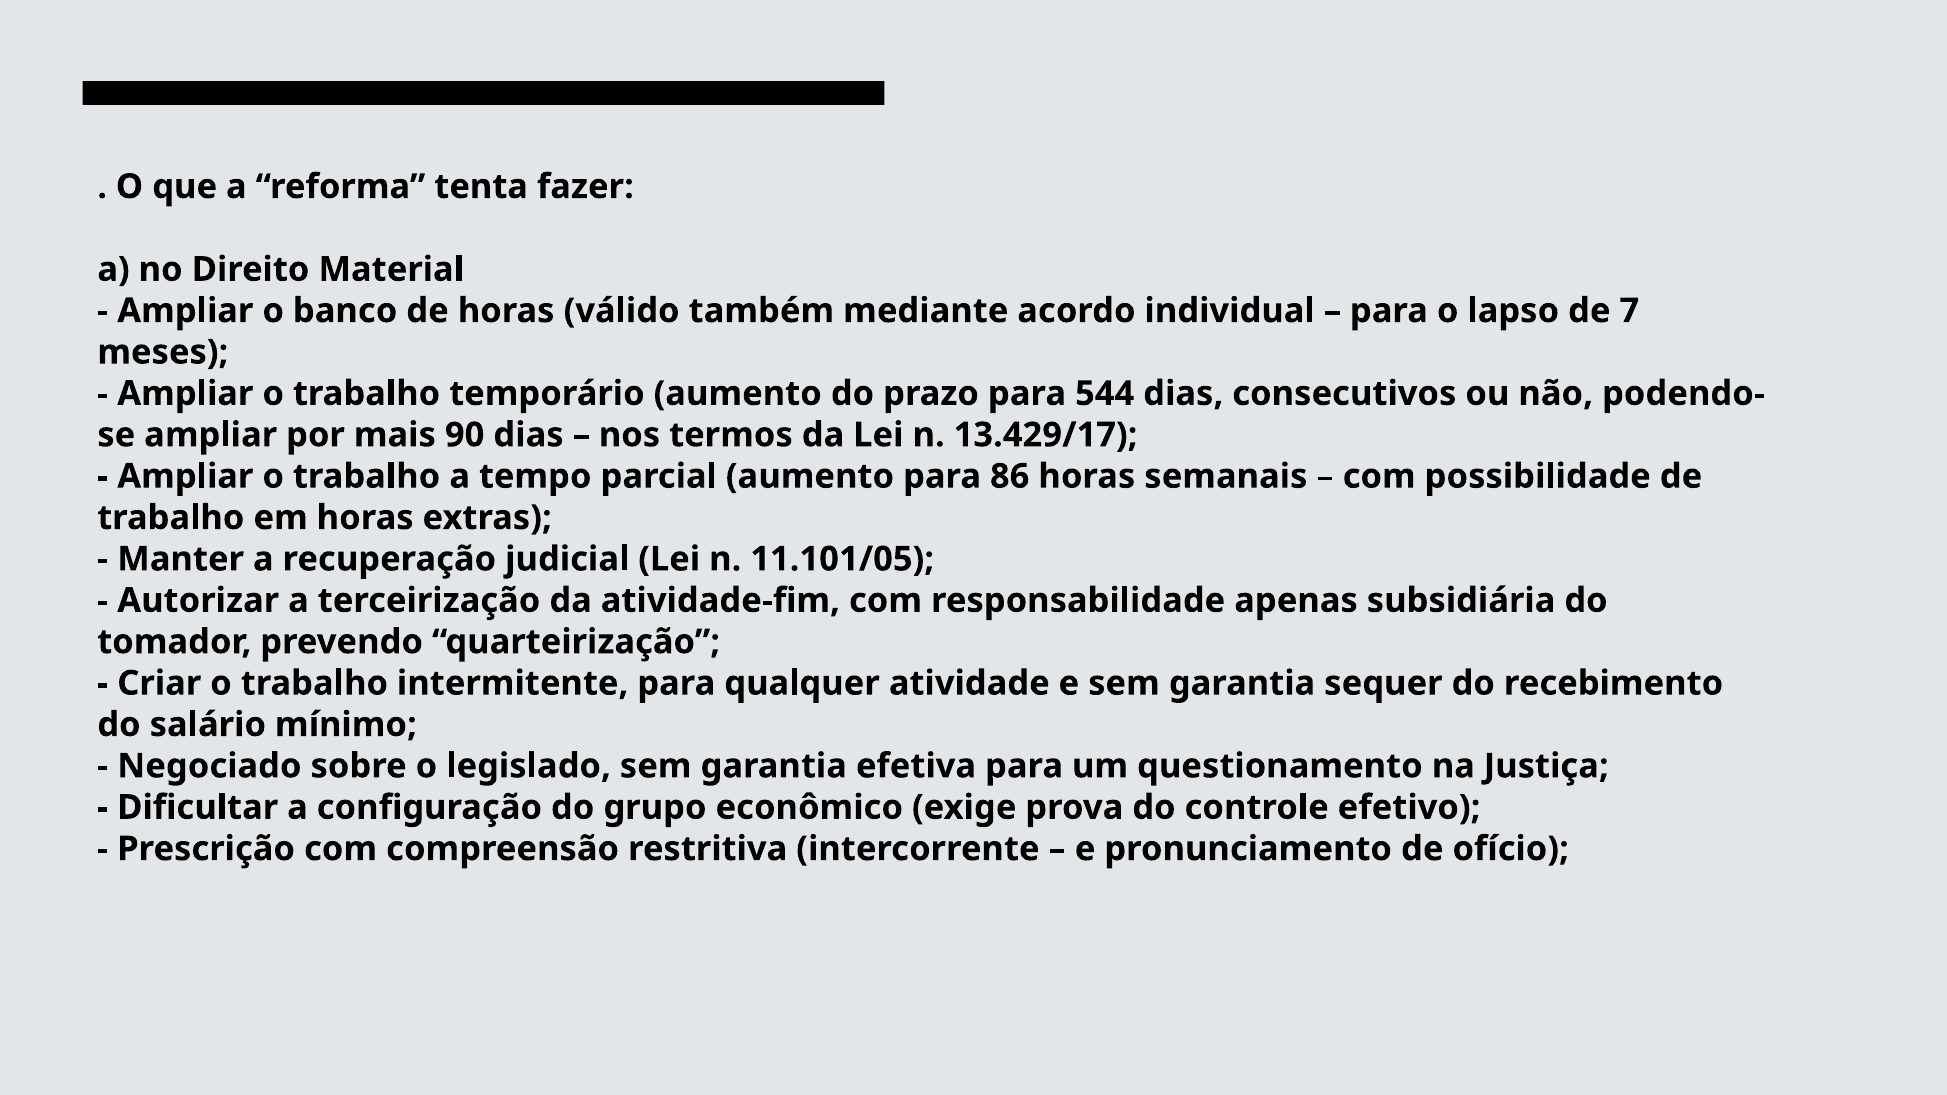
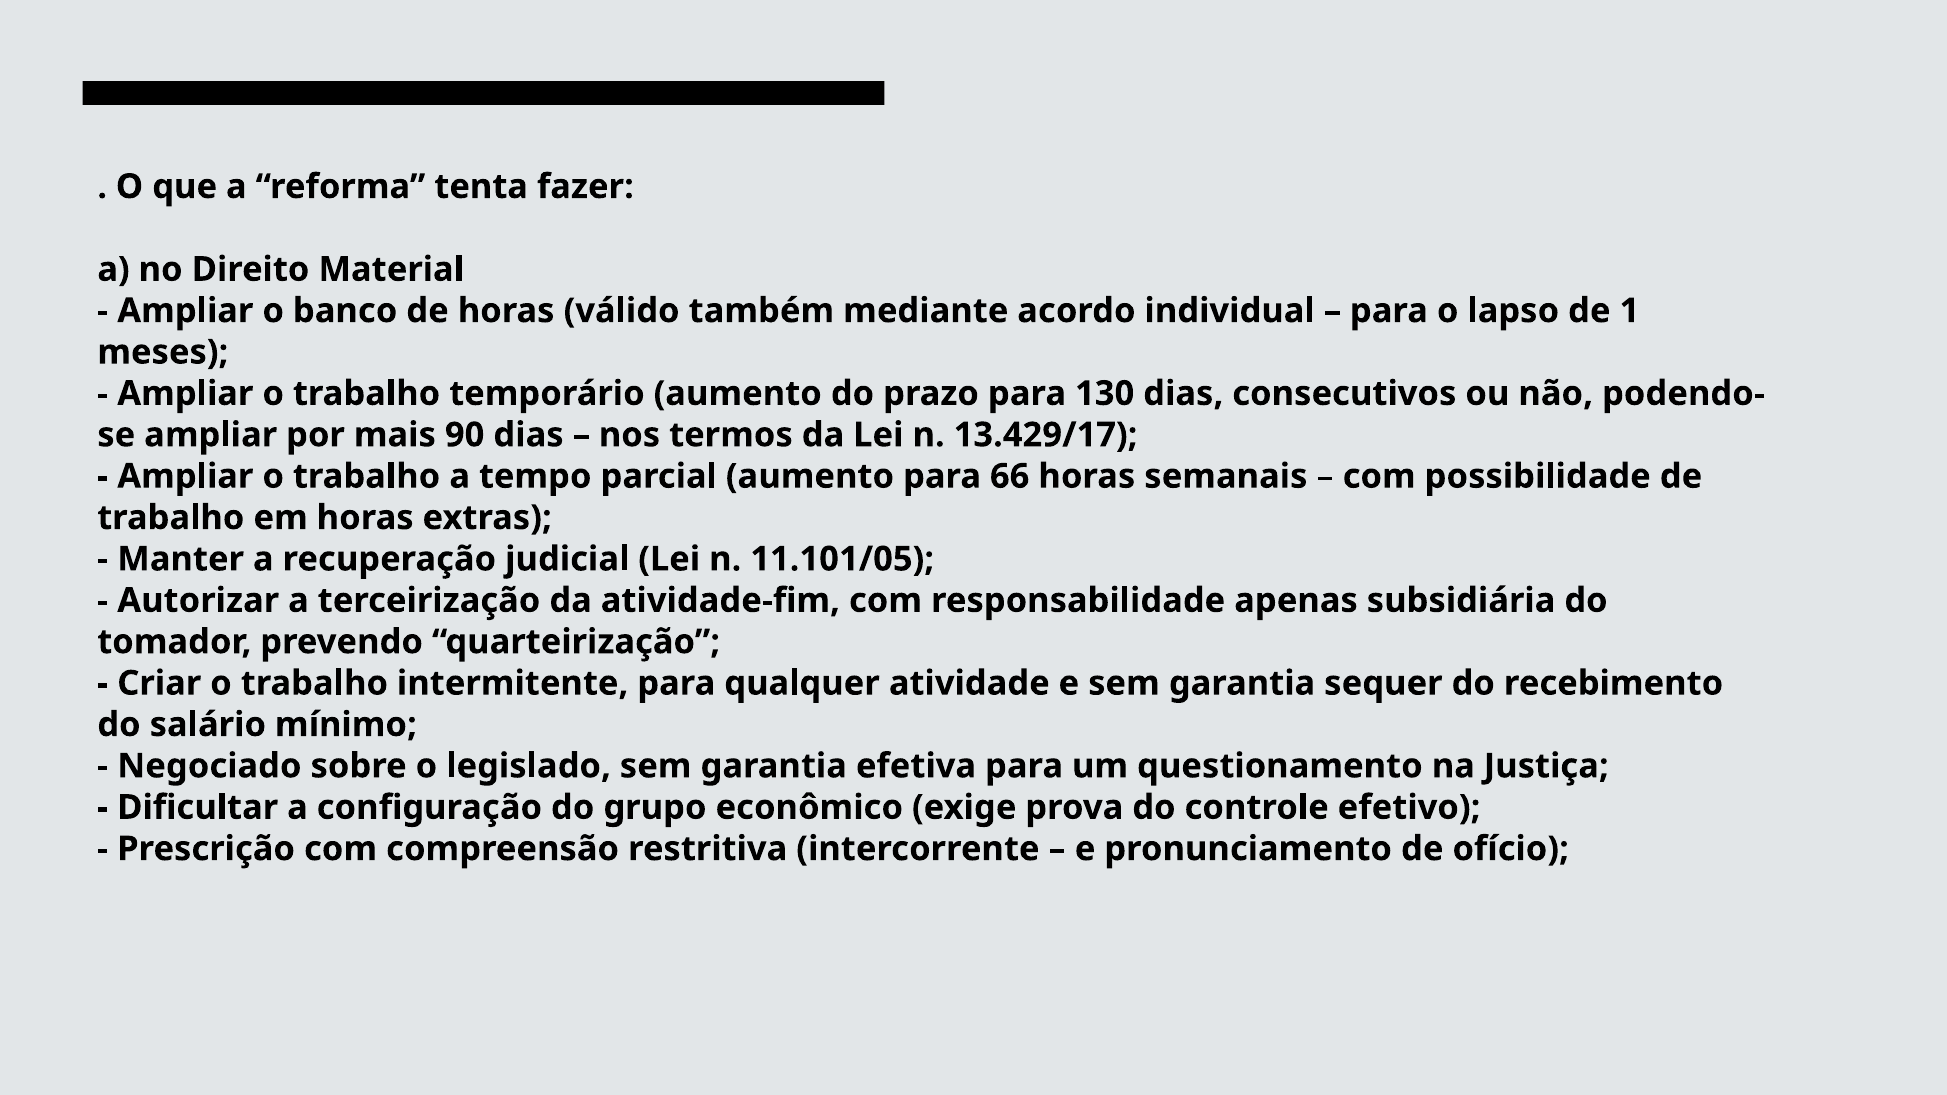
7: 7 -> 1
544: 544 -> 130
86: 86 -> 66
